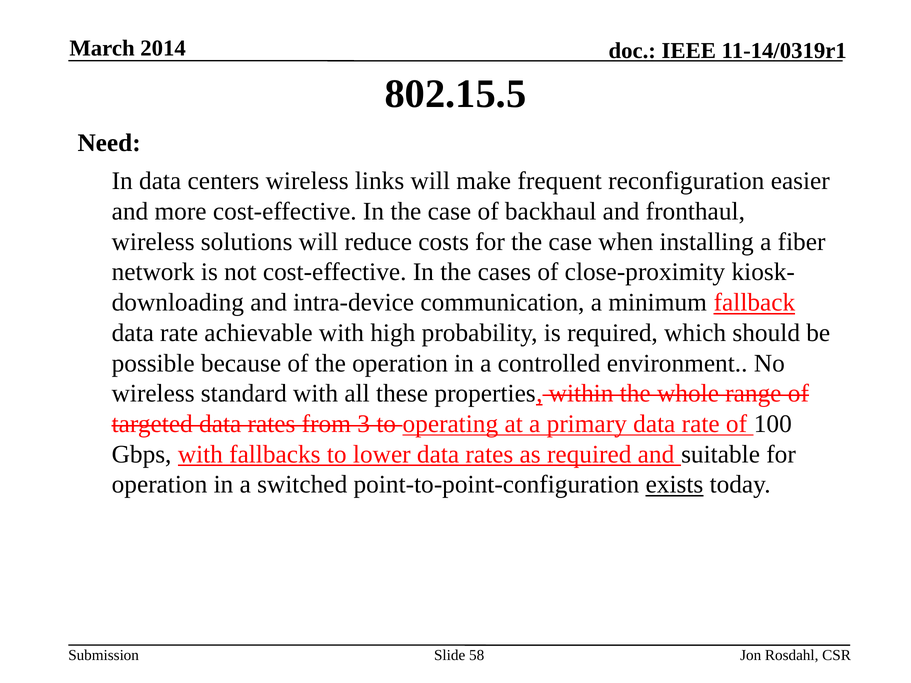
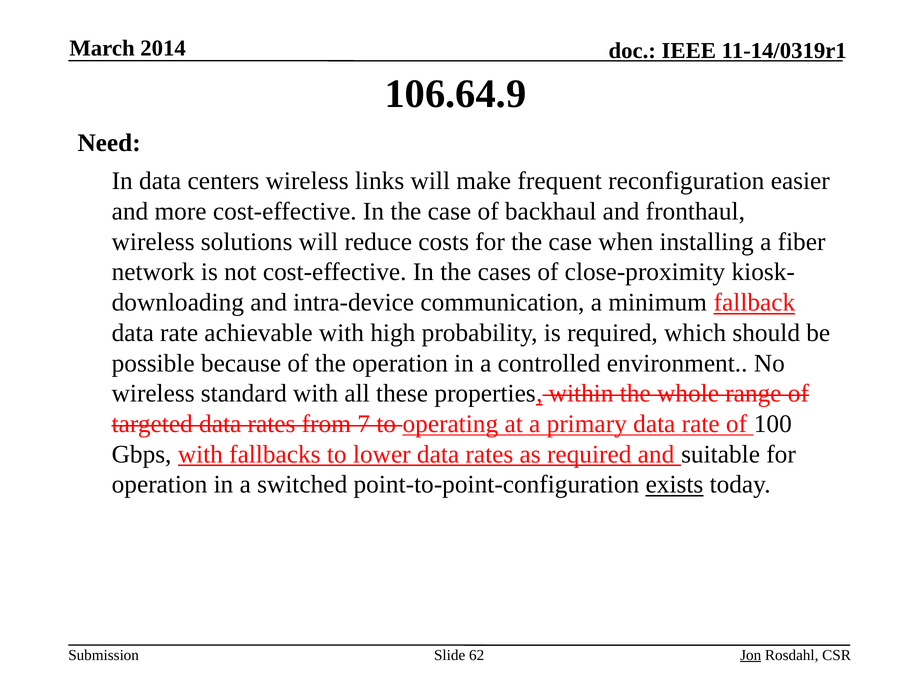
802.15.5: 802.15.5 -> 106.64.9
3: 3 -> 7
58: 58 -> 62
Jon underline: none -> present
